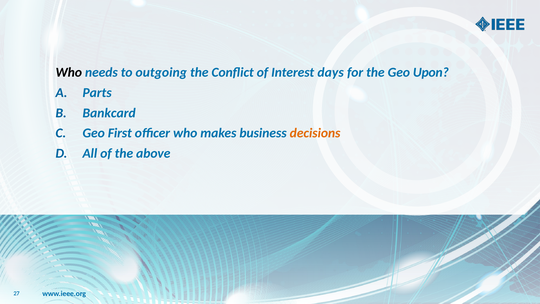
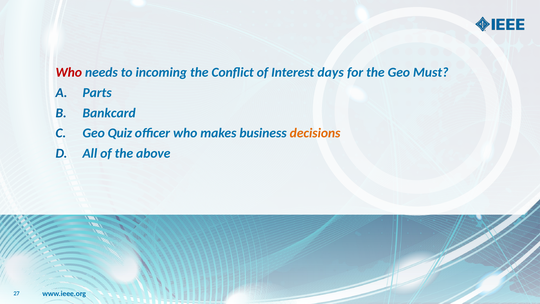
Who at (69, 72) colour: black -> red
outgoing: outgoing -> incoming
Upon: Upon -> Must
First: First -> Quiz
